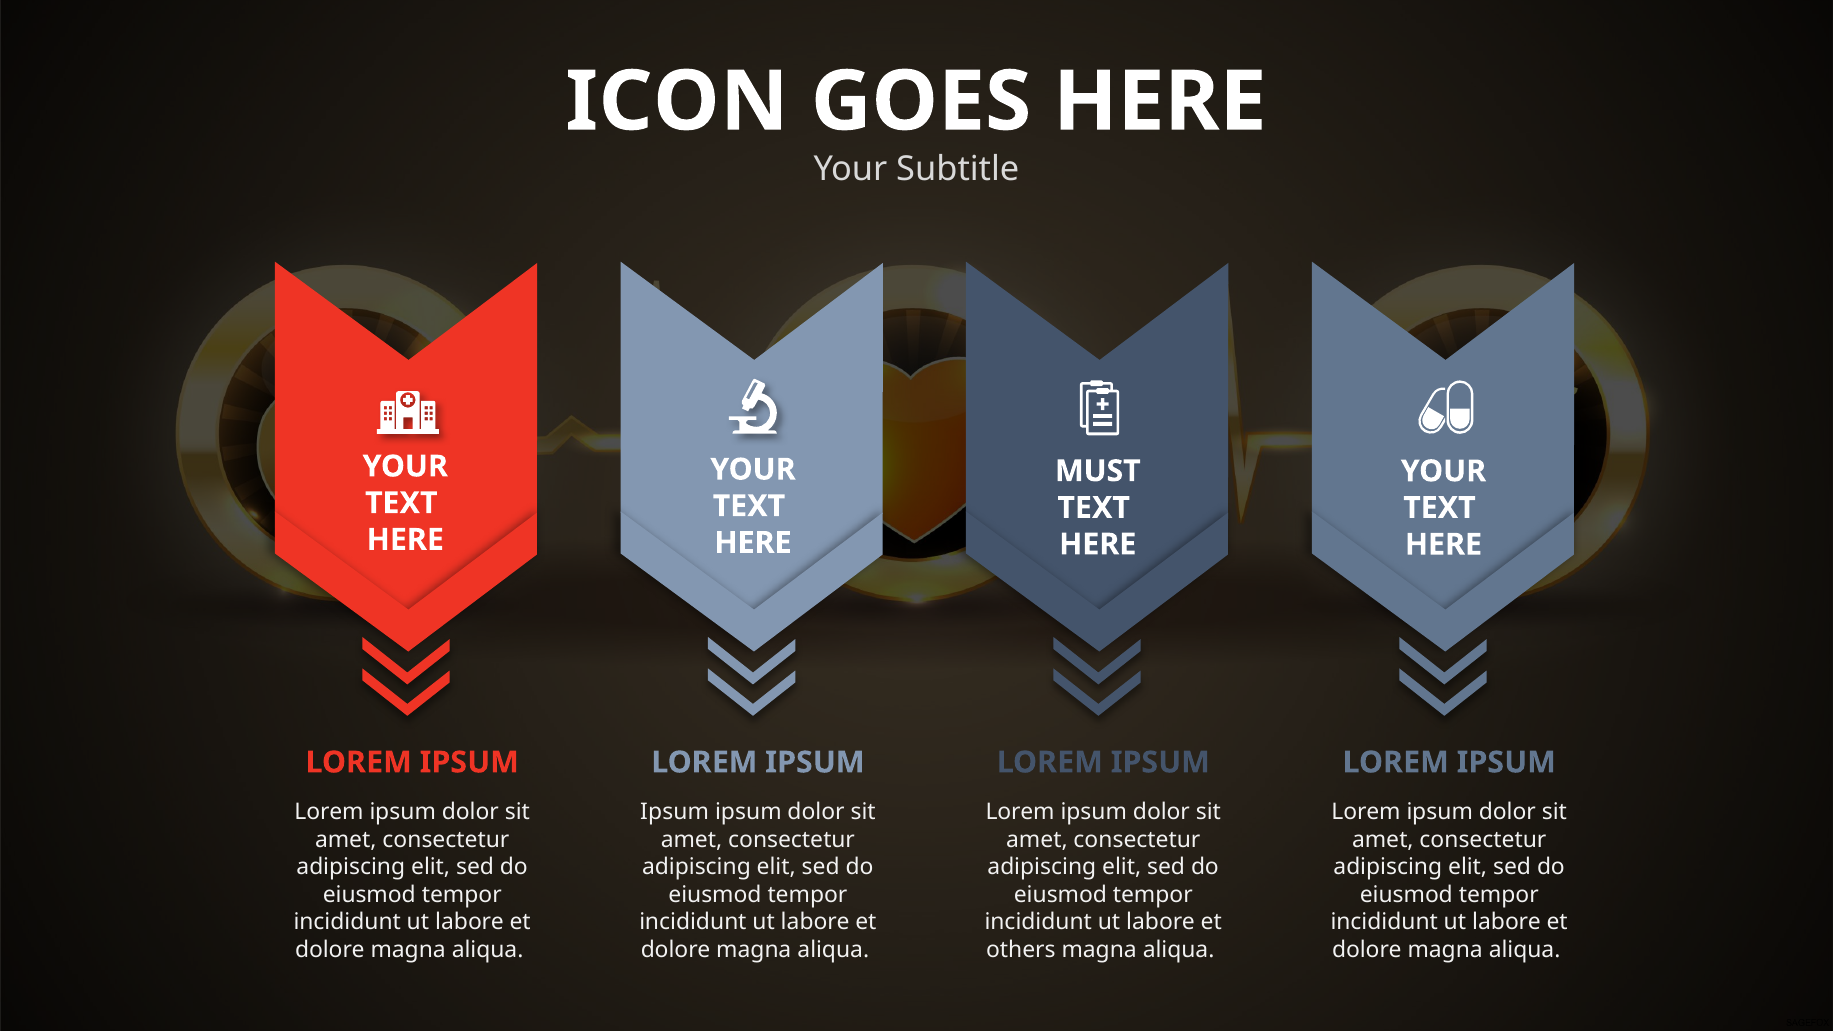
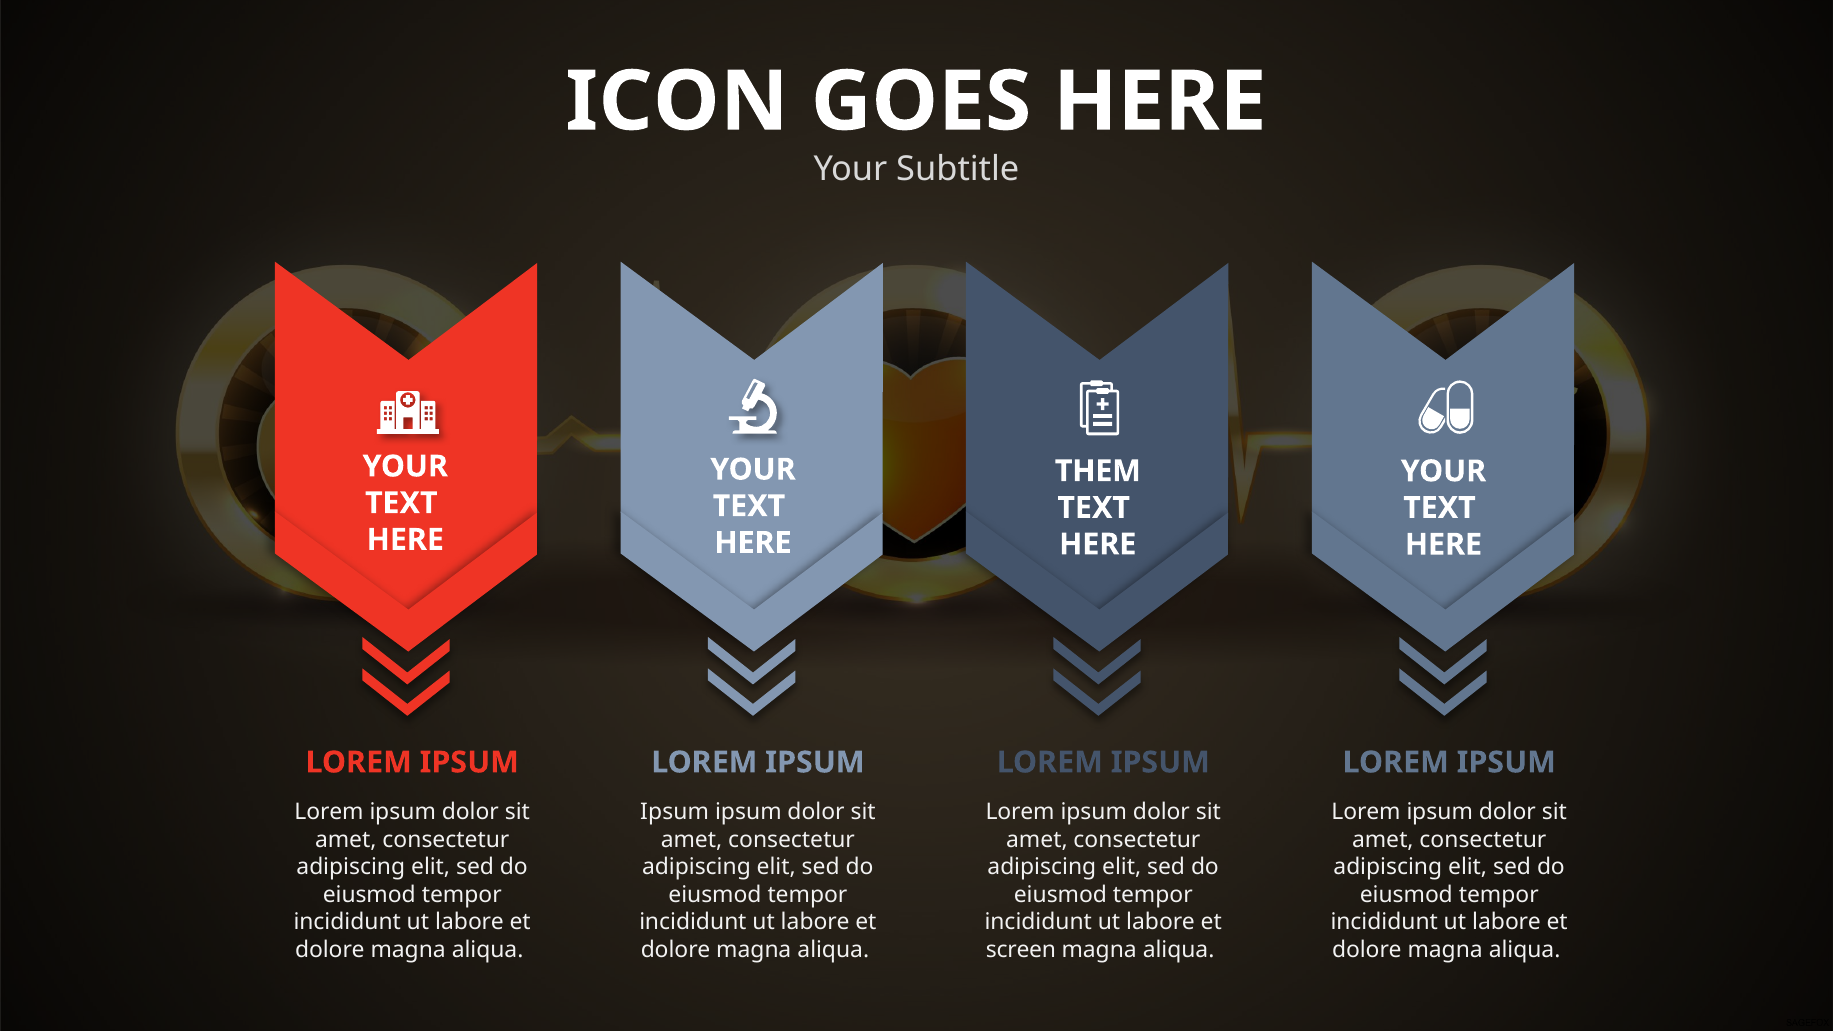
MUST: MUST -> THEM
others: others -> screen
